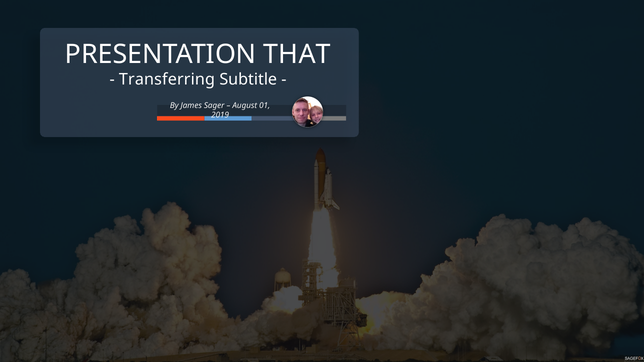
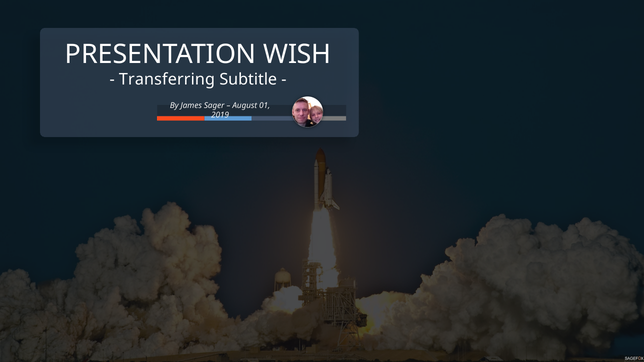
THAT: THAT -> WISH
